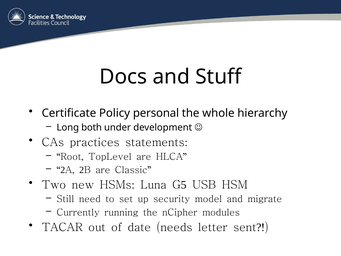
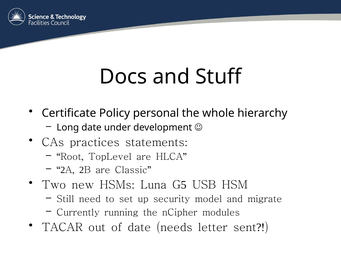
Long both: both -> date
